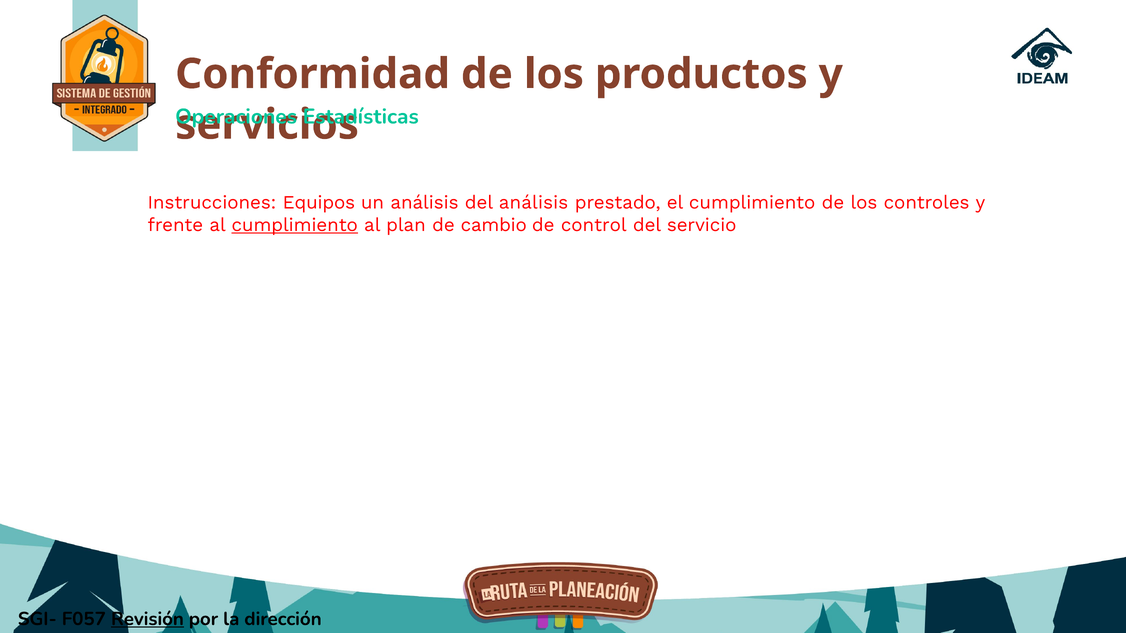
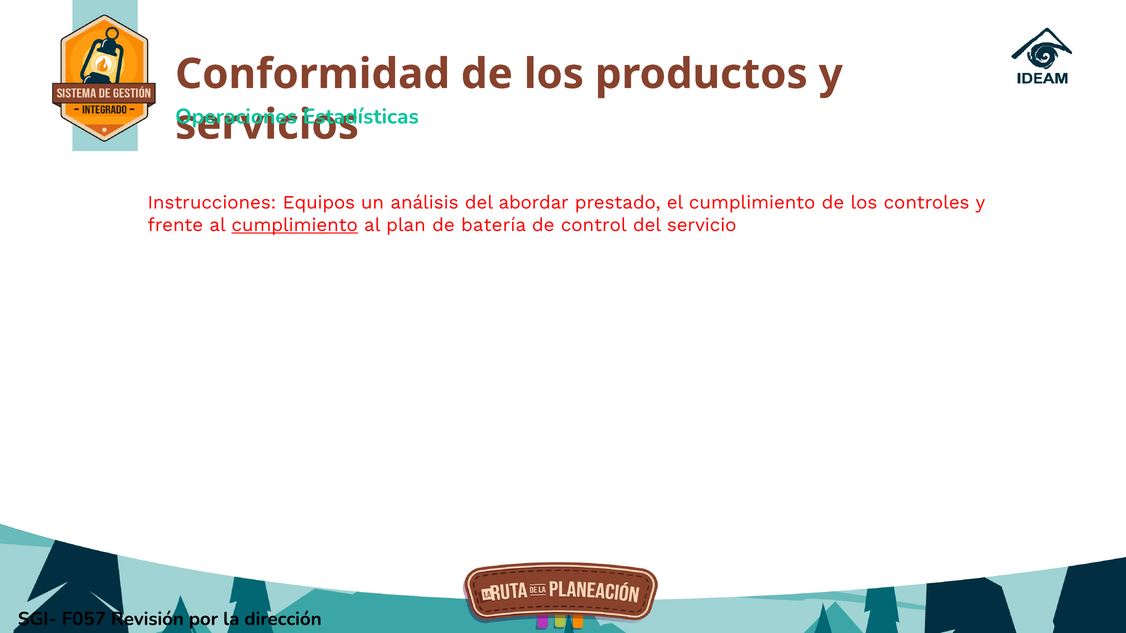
del análisis: análisis -> abordar
cambio: cambio -> batería
Revisión underline: present -> none
